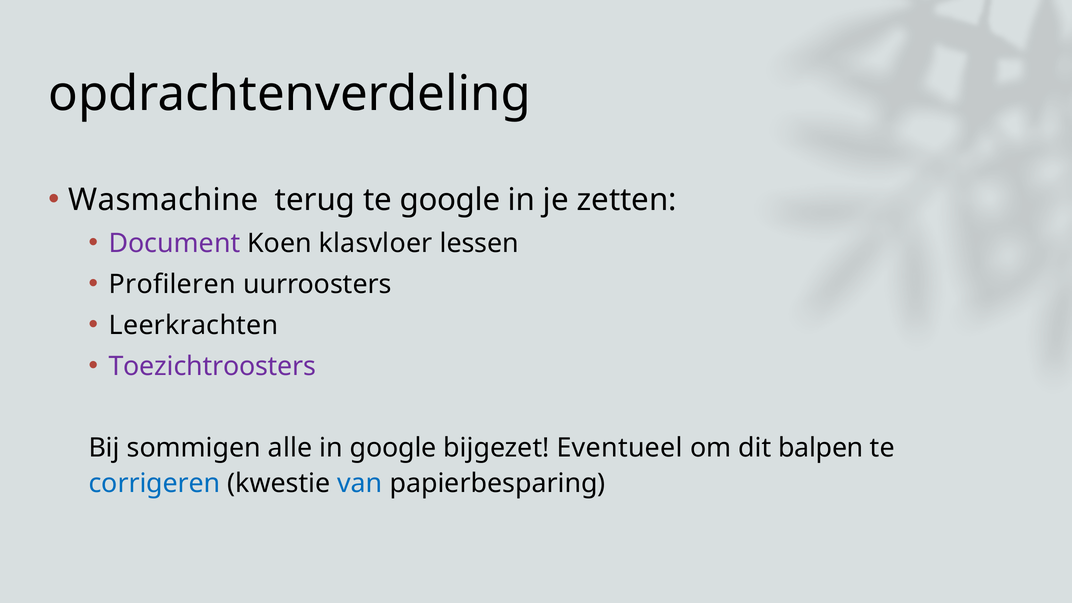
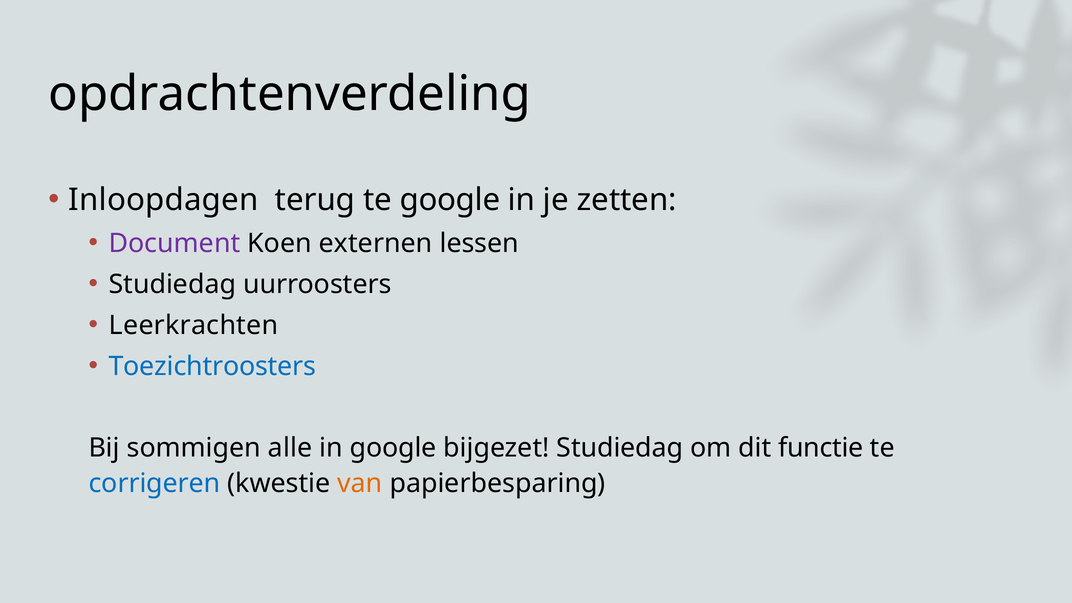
Wasmachine: Wasmachine -> Inloopdagen
klasvloer: klasvloer -> externen
Profileren at (172, 284): Profileren -> Studiedag
Toezichtroosters colour: purple -> blue
bijgezet Eventueel: Eventueel -> Studiedag
balpen: balpen -> functie
van colour: blue -> orange
